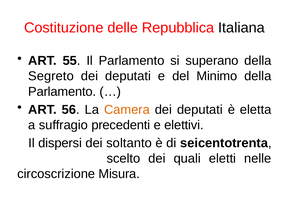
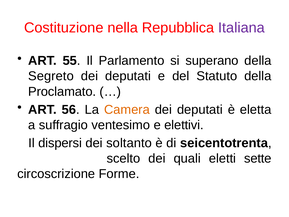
delle: delle -> nella
Italiana colour: black -> purple
Minimo: Minimo -> Statuto
Parlamento at (62, 91): Parlamento -> Proclamato
precedenti: precedenti -> ventesimo
nelle: nelle -> sette
Misura: Misura -> Forme
